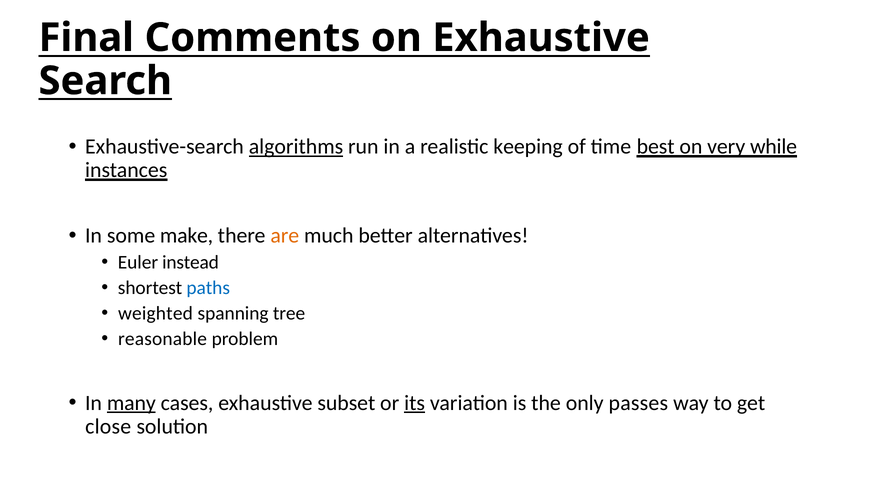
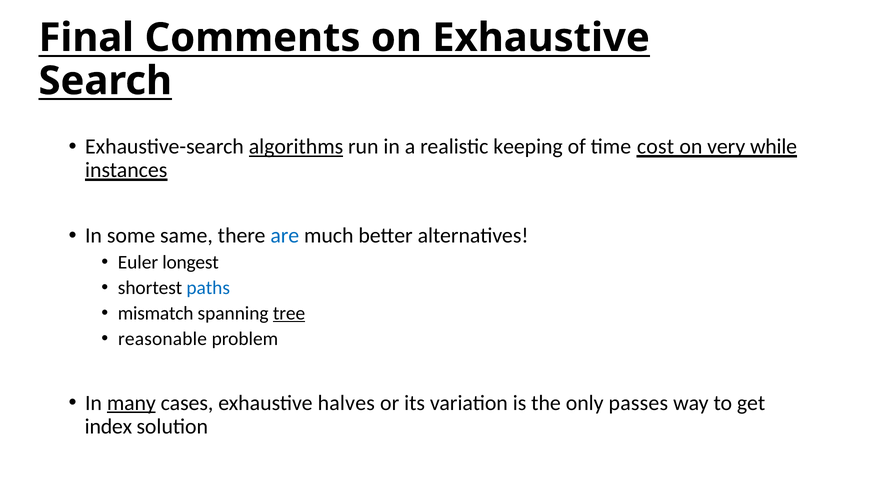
best: best -> cost
make: make -> same
are colour: orange -> blue
instead: instead -> longest
weighted: weighted -> mismatch
tree underline: none -> present
subset: subset -> halves
its underline: present -> none
close: close -> index
